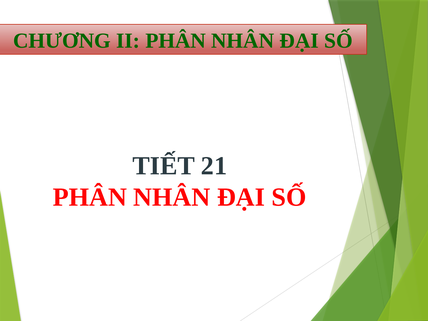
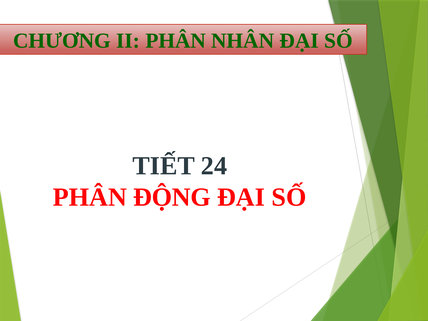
21: 21 -> 24
NHÂN at (172, 197): NHÂN -> ĐỘNG
